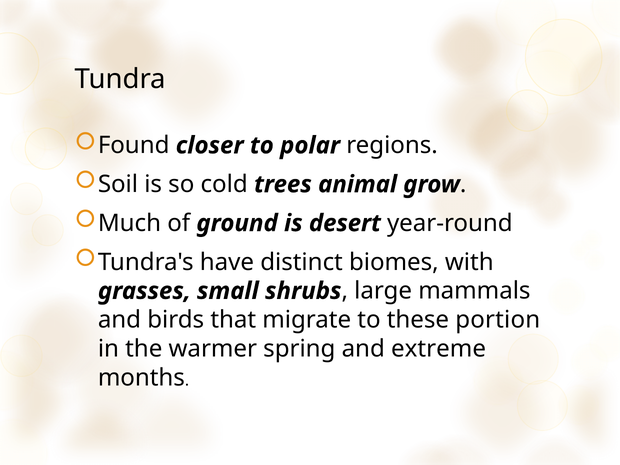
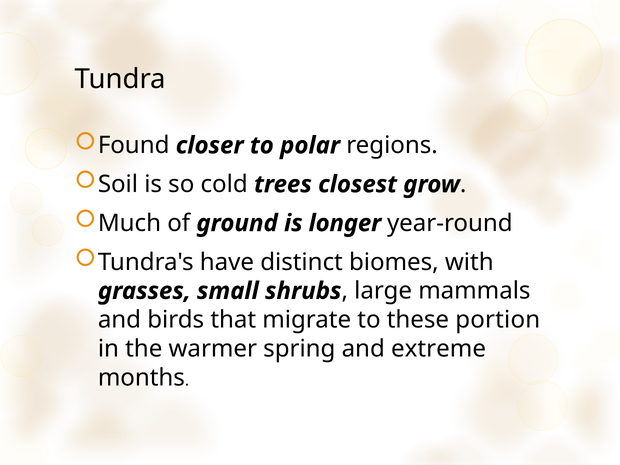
animal: animal -> closest
desert: desert -> longer
